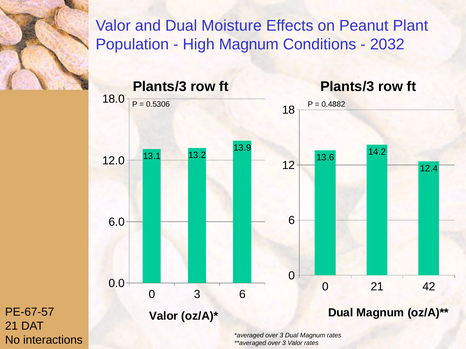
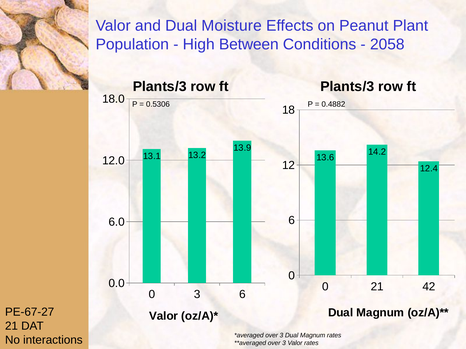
High Magnum: Magnum -> Between
2032: 2032 -> 2058
PE-67-57: PE-67-57 -> PE-67-27
